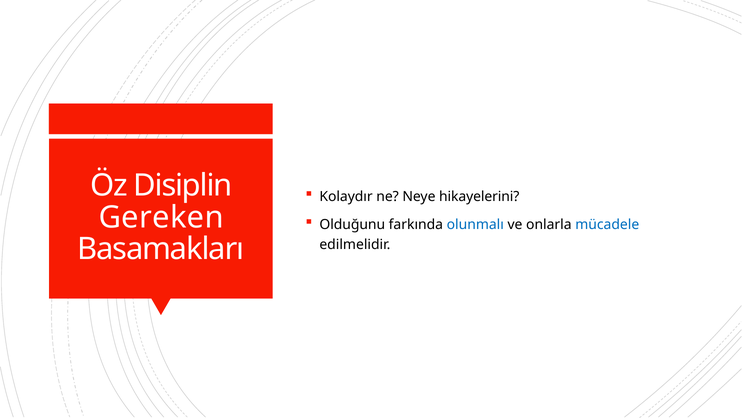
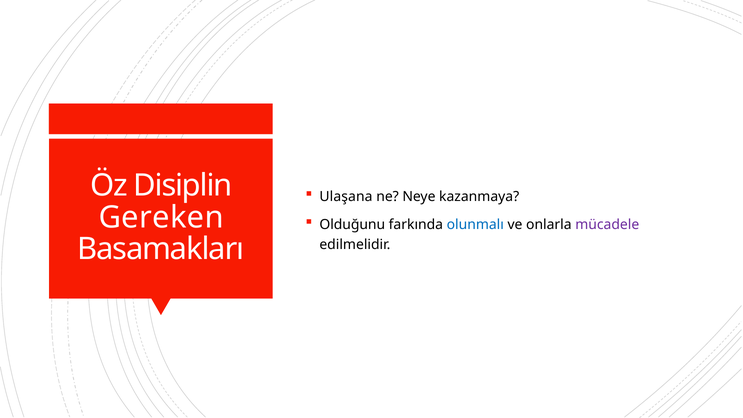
Kolaydır: Kolaydır -> Ulaşana
hikayelerini: hikayelerini -> kazanmaya
mücadele colour: blue -> purple
